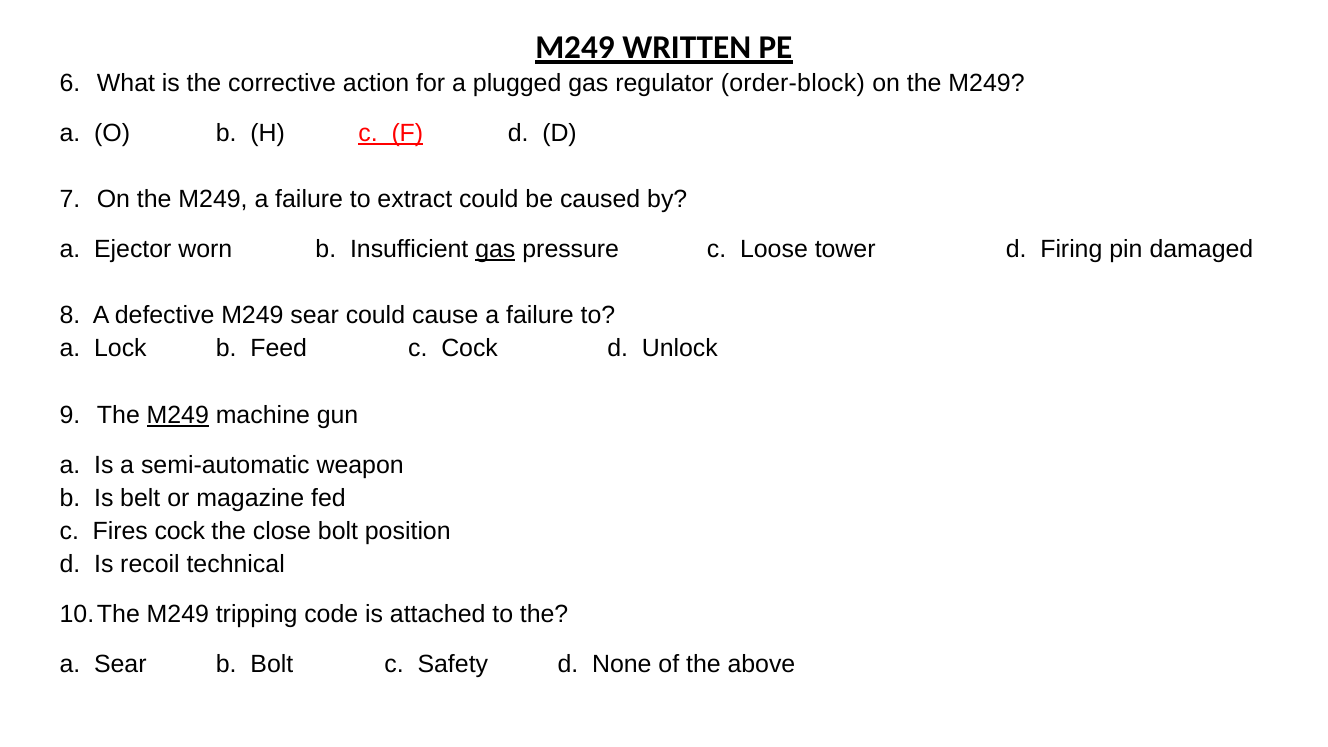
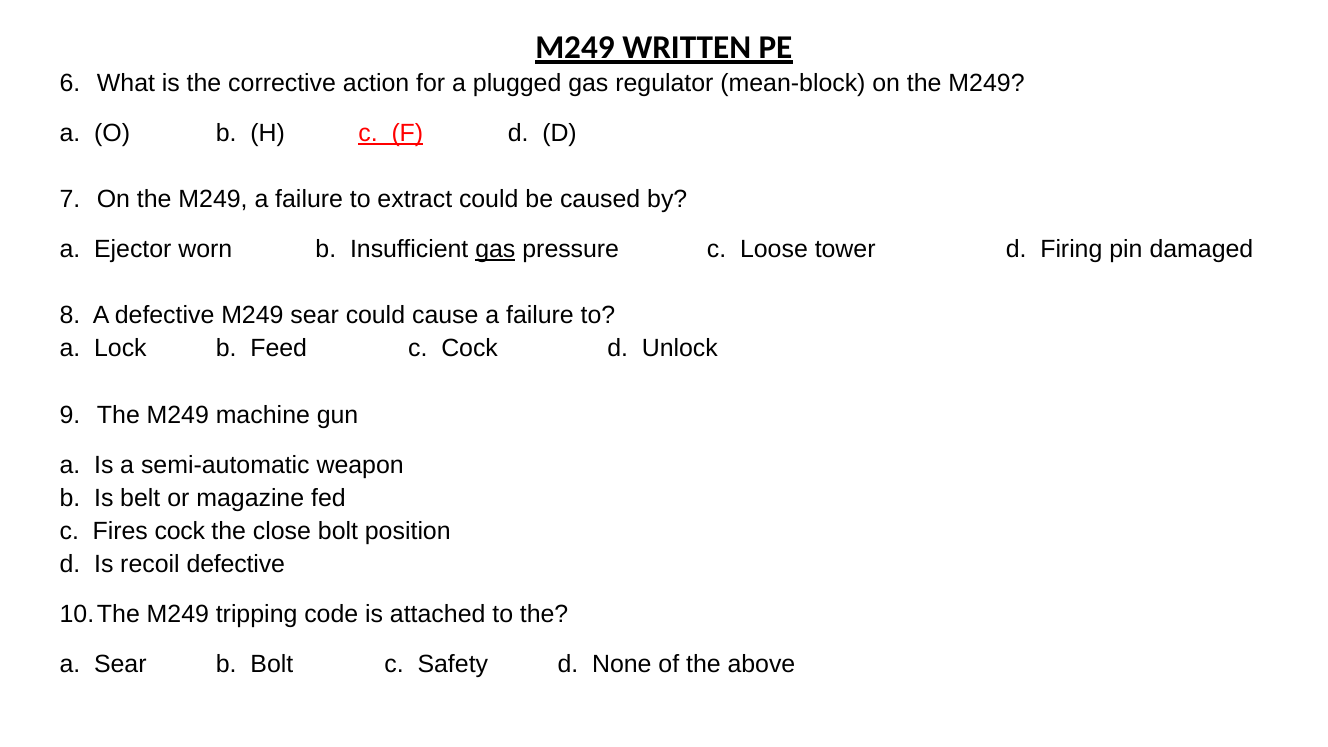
order-block: order-block -> mean-block
M249 at (178, 415) underline: present -> none
recoil technical: technical -> defective
